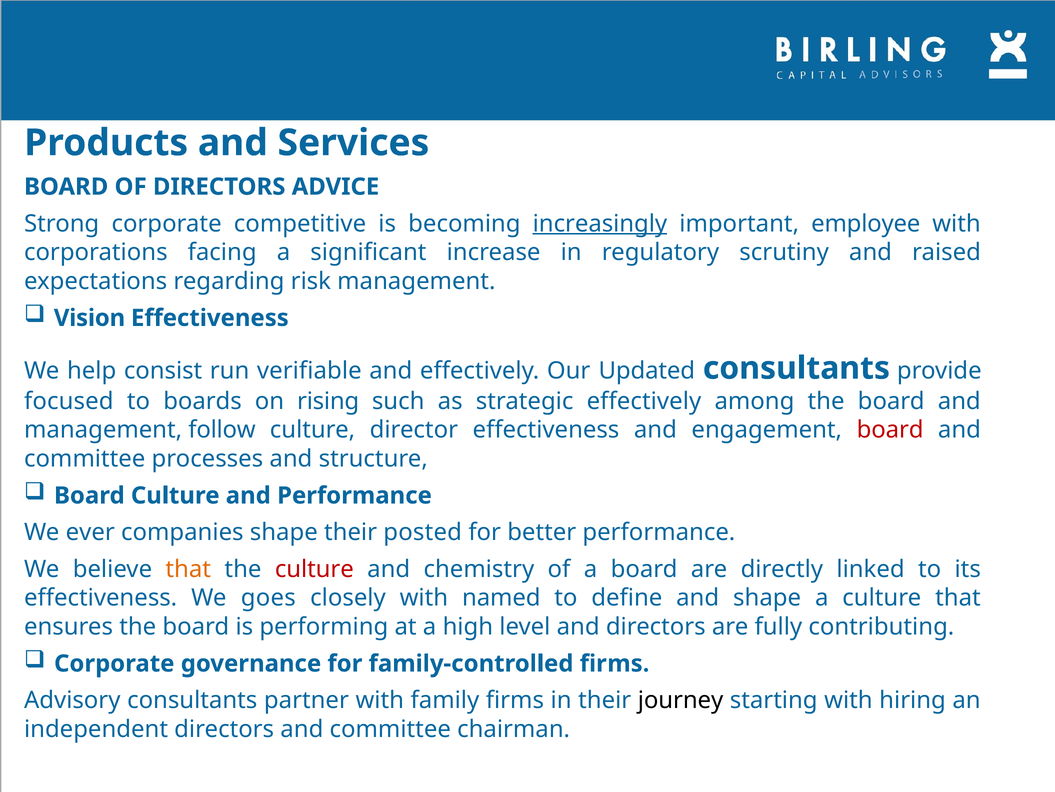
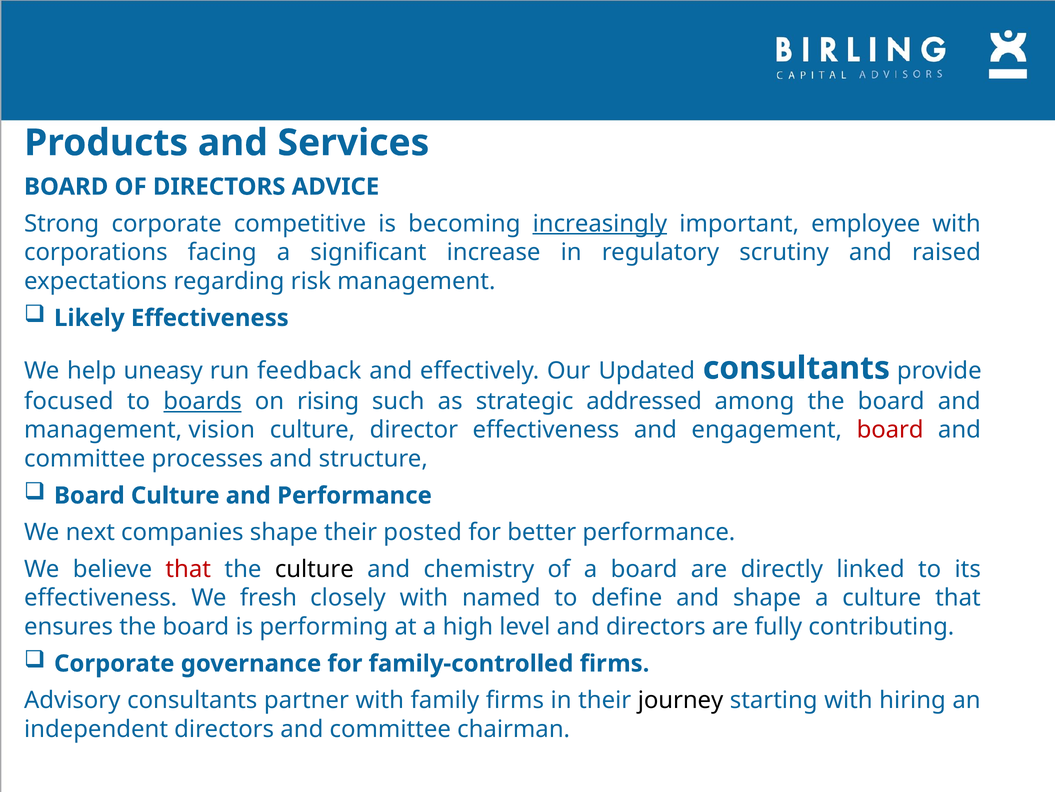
Vision: Vision -> Likely
consist: consist -> uneasy
verifiable: verifiable -> feedback
boards underline: none -> present
strategic effectively: effectively -> addressed
follow: follow -> vision
ever: ever -> next
that at (188, 569) colour: orange -> red
culture at (314, 569) colour: red -> black
goes: goes -> fresh
